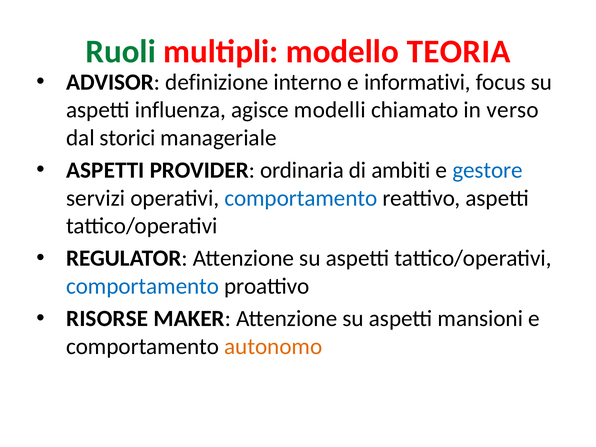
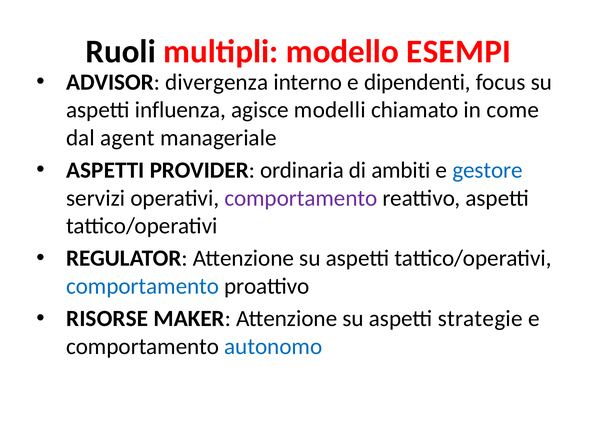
Ruoli colour: green -> black
TEORIA: TEORIA -> ESEMPI
definizione: definizione -> divergenza
informativi: informativi -> dipendenti
verso: verso -> come
storici: storici -> agent
comportamento at (301, 198) colour: blue -> purple
mansioni: mansioni -> strategie
autonomo colour: orange -> blue
